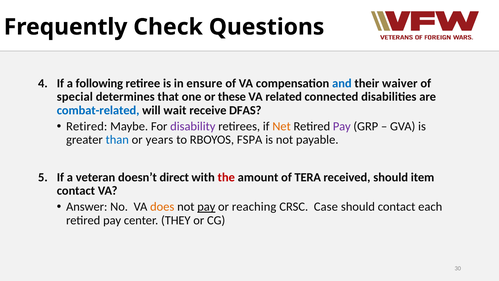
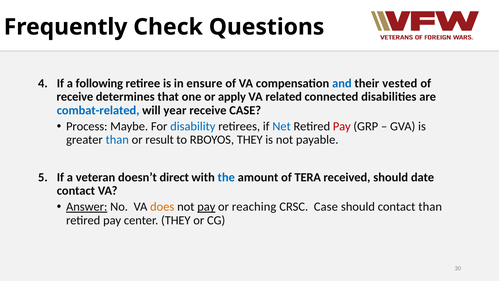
waiver: waiver -> vested
special at (75, 97): special -> receive
these: these -> apply
wait: wait -> year
receive DFAS: DFAS -> CASE
Retired at (87, 126): Retired -> Process
disability colour: purple -> blue
Net colour: orange -> blue
Pay at (342, 126) colour: purple -> red
years: years -> result
RBOYOS FSPA: FSPA -> THEY
the colour: red -> blue
item: item -> date
Answer underline: none -> present
contact each: each -> than
